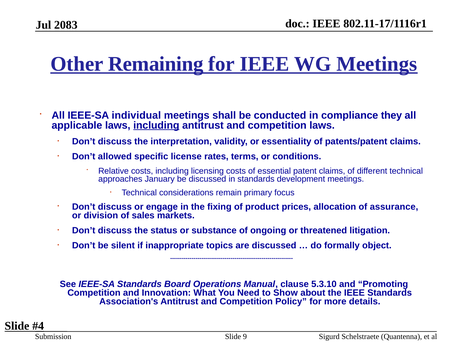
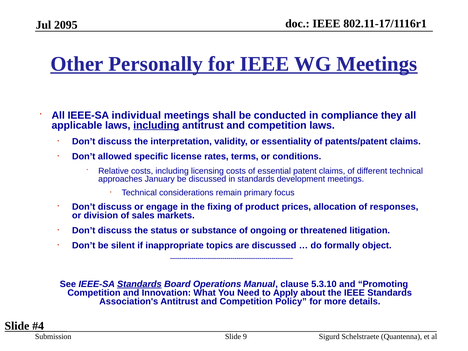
2083: 2083 -> 2095
Remaining: Remaining -> Personally
assurance: assurance -> responses
Standards at (139, 284) underline: none -> present
Show: Show -> Apply
